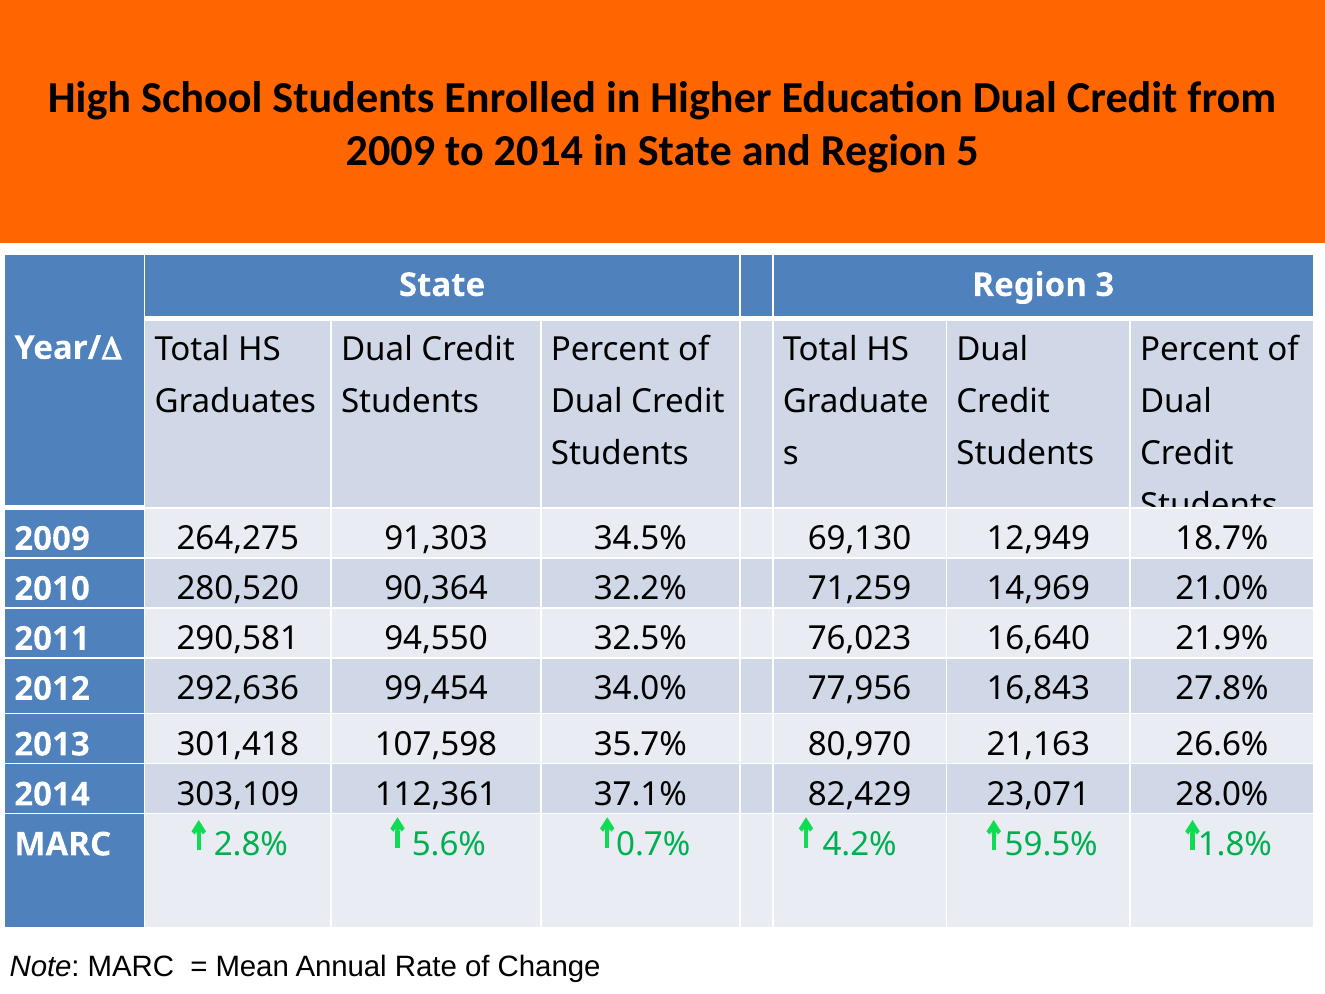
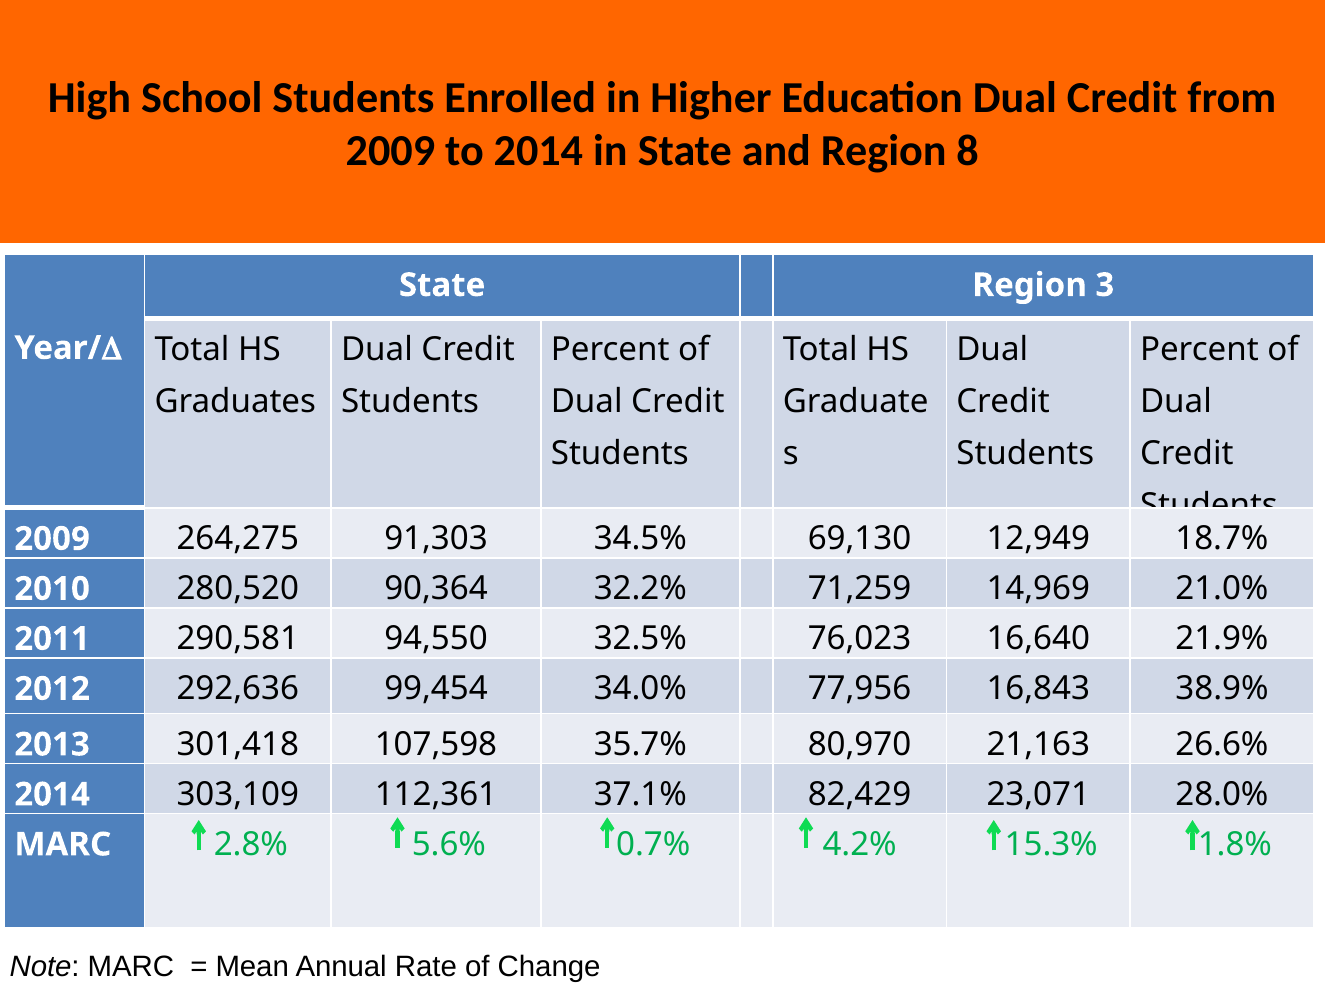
5: 5 -> 8
27.8%: 27.8% -> 38.9%
59.5%: 59.5% -> 15.3%
